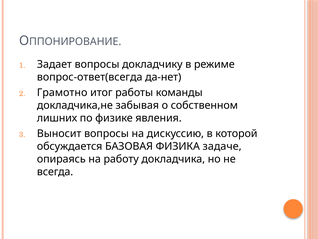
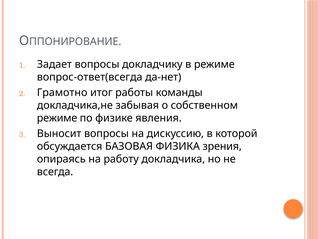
лишних at (57, 118): лишних -> режиме
задаче: задаче -> зрения
